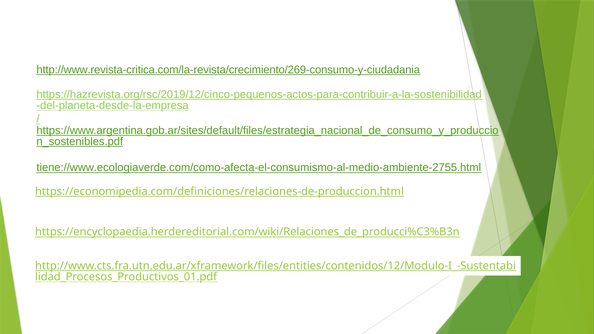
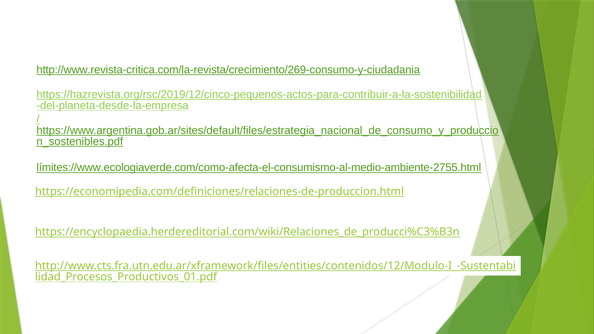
tiene://www.ecologiaverde.com/como-afecta-el-consumismo-al-medio-ambiente-2755.html: tiene://www.ecologiaverde.com/como-afecta-el-consumismo-al-medio-ambiente-2755.html -> límites://www.ecologiaverde.com/como-afecta-el-consumismo-al-medio-ambiente-2755.html
